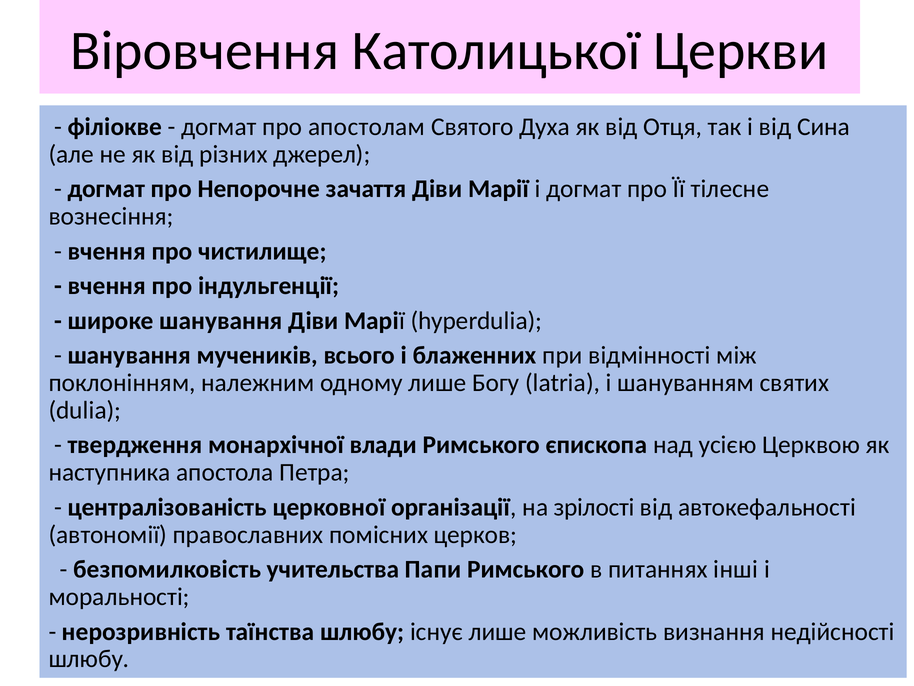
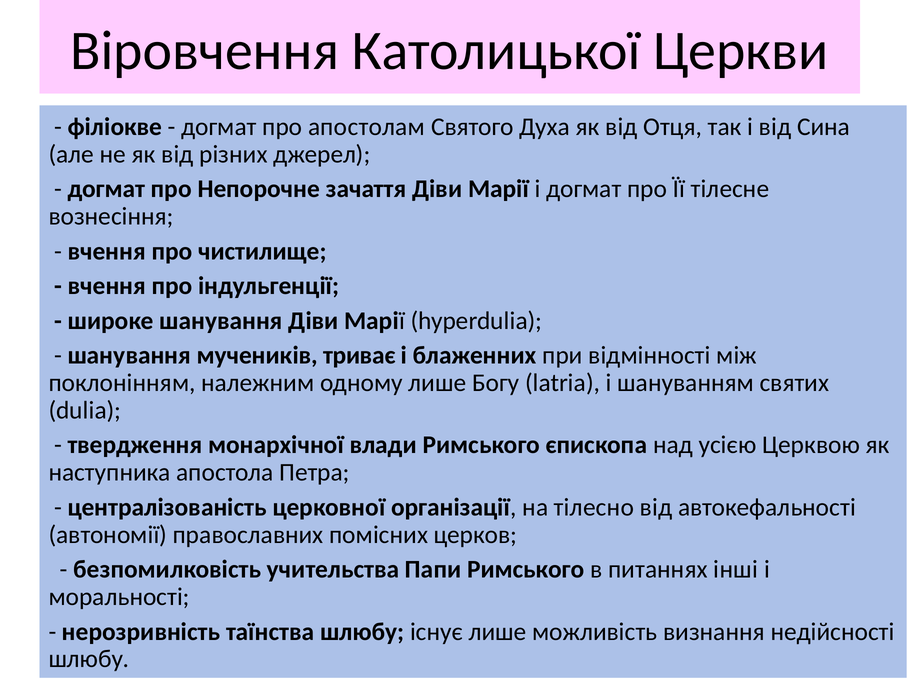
всього: всього -> триває
зрілості: зрілості -> тілесно
